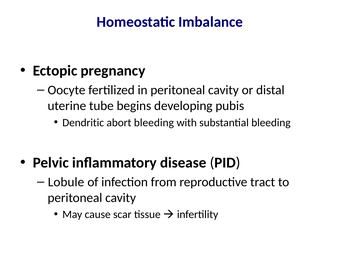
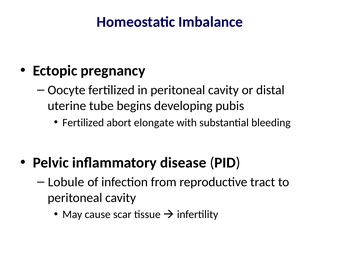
Dendritic at (83, 123): Dendritic -> Fertilized
abort bleeding: bleeding -> elongate
